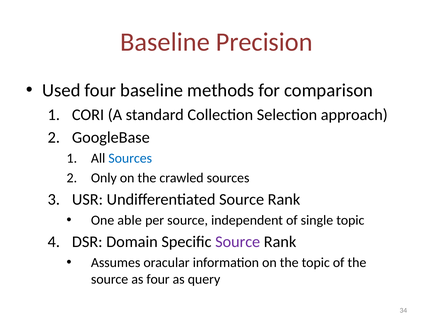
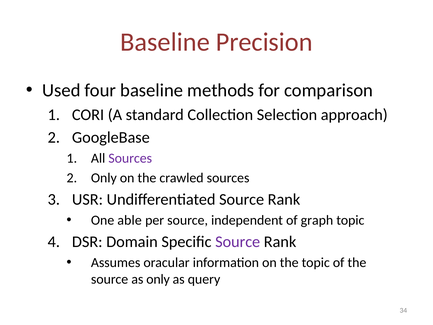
Sources at (130, 158) colour: blue -> purple
single: single -> graph
as four: four -> only
